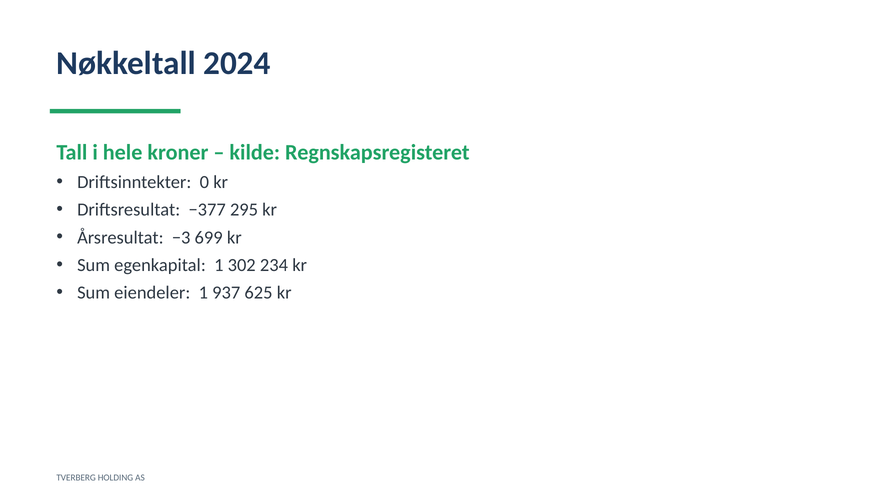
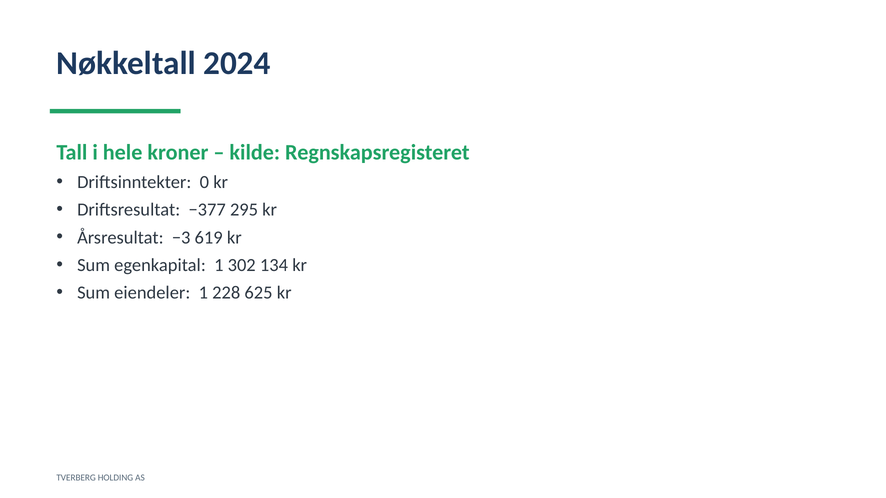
699: 699 -> 619
234: 234 -> 134
937: 937 -> 228
